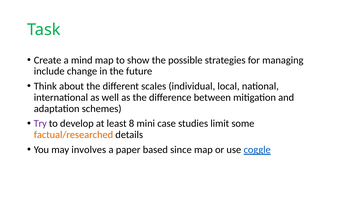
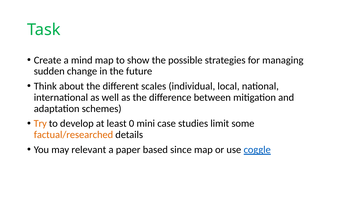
include: include -> sudden
Try colour: purple -> orange
8: 8 -> 0
involves: involves -> relevant
